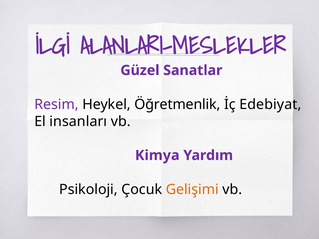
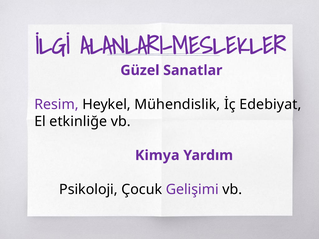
Öğretmenlik: Öğretmenlik -> Mühendislik
insanları: insanları -> etkinliğe
Gelişimi colour: orange -> purple
